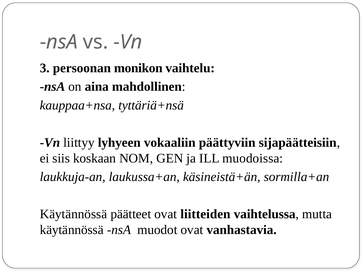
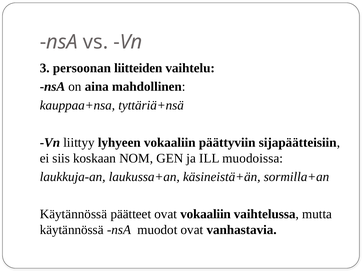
monikon: monikon -> liitteiden
ovat liitteiden: liitteiden -> vokaaliin
